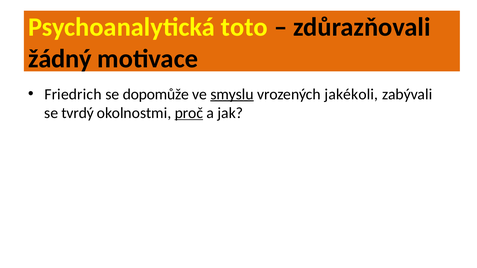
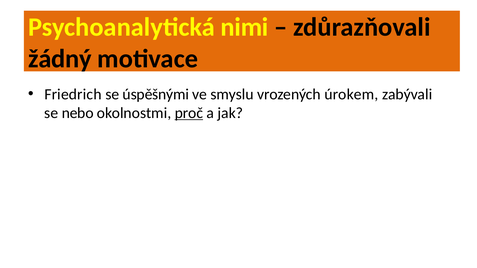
toto: toto -> nimi
dopomůže: dopomůže -> úspěšnými
smyslu underline: present -> none
jakékoli: jakékoli -> úrokem
tvrdý: tvrdý -> nebo
